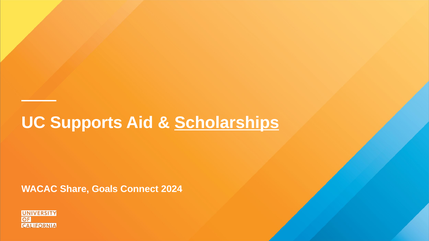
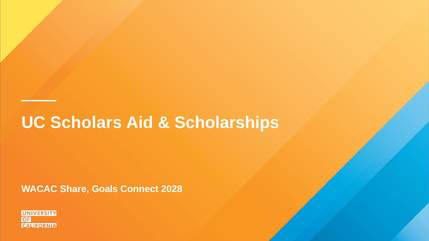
Supports: Supports -> Scholars
Scholarships underline: present -> none
2024: 2024 -> 2028
